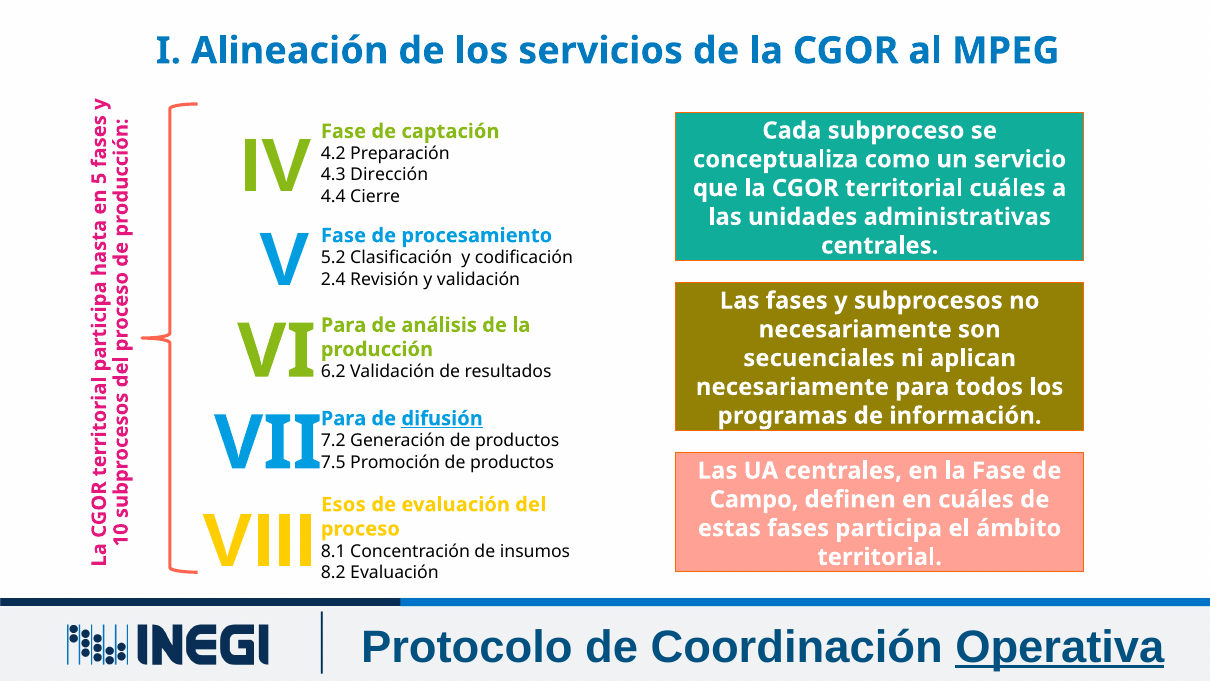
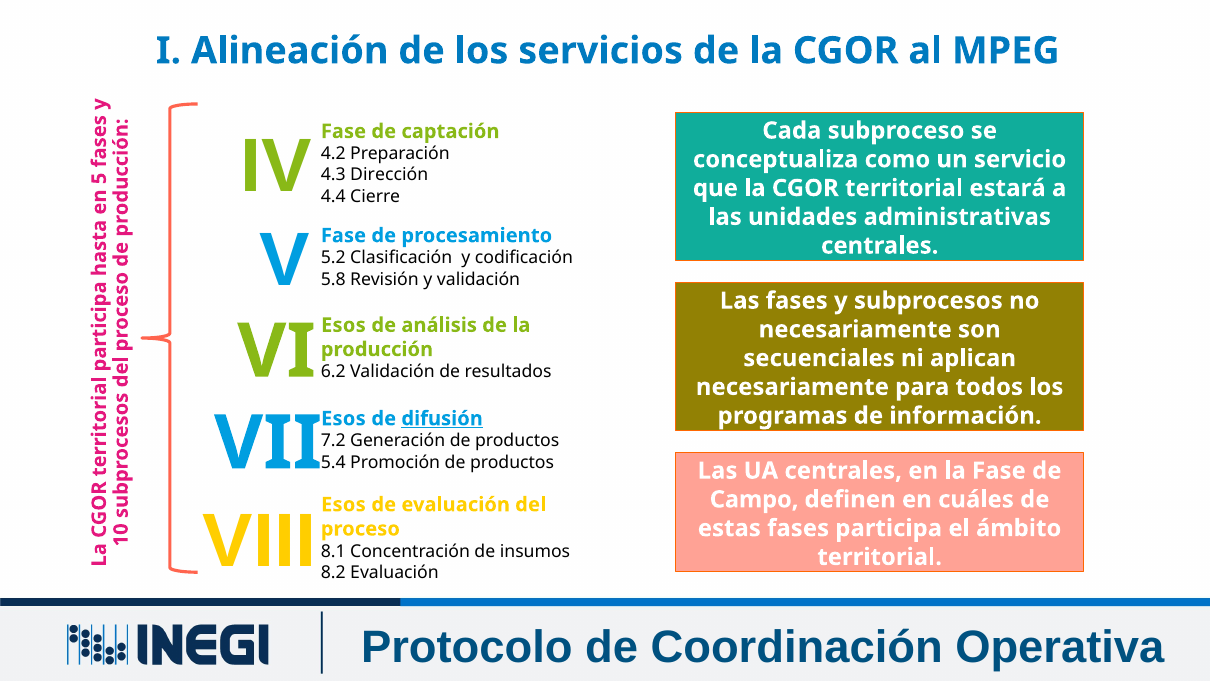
territorial cuáles: cuáles -> estará
2.4: 2.4 -> 5.8
Para at (343, 325): Para -> Esos
Para at (343, 418): Para -> Esos
7.5: 7.5 -> 5.4
Operativa underline: present -> none
